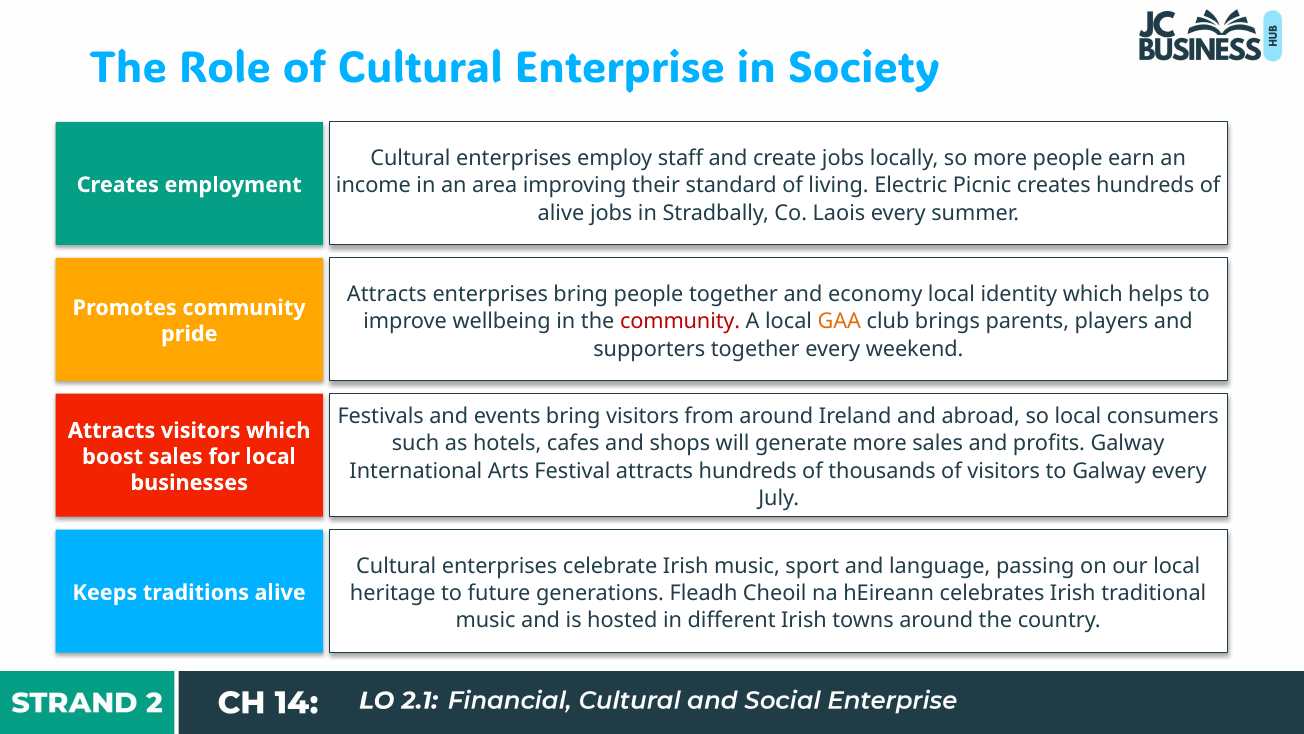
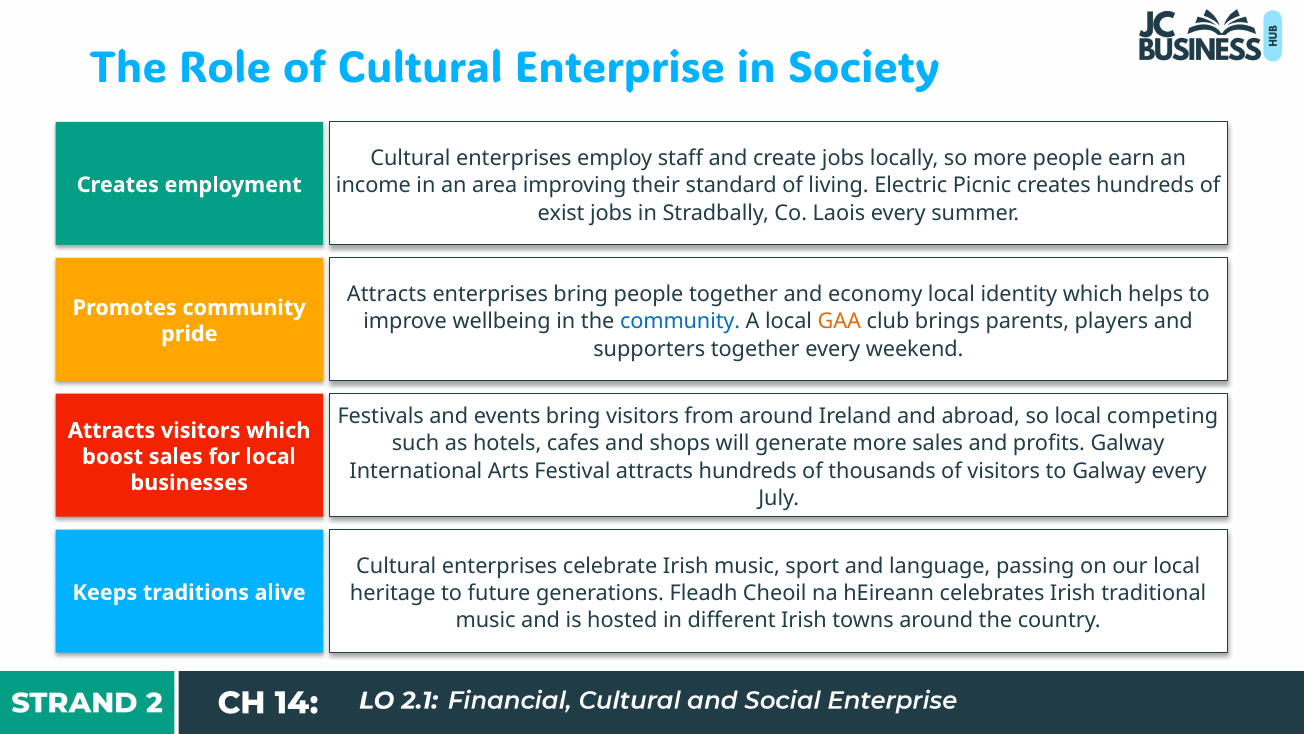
alive at (561, 213): alive -> exist
community at (680, 321) colour: red -> blue
consumers: consumers -> competing
